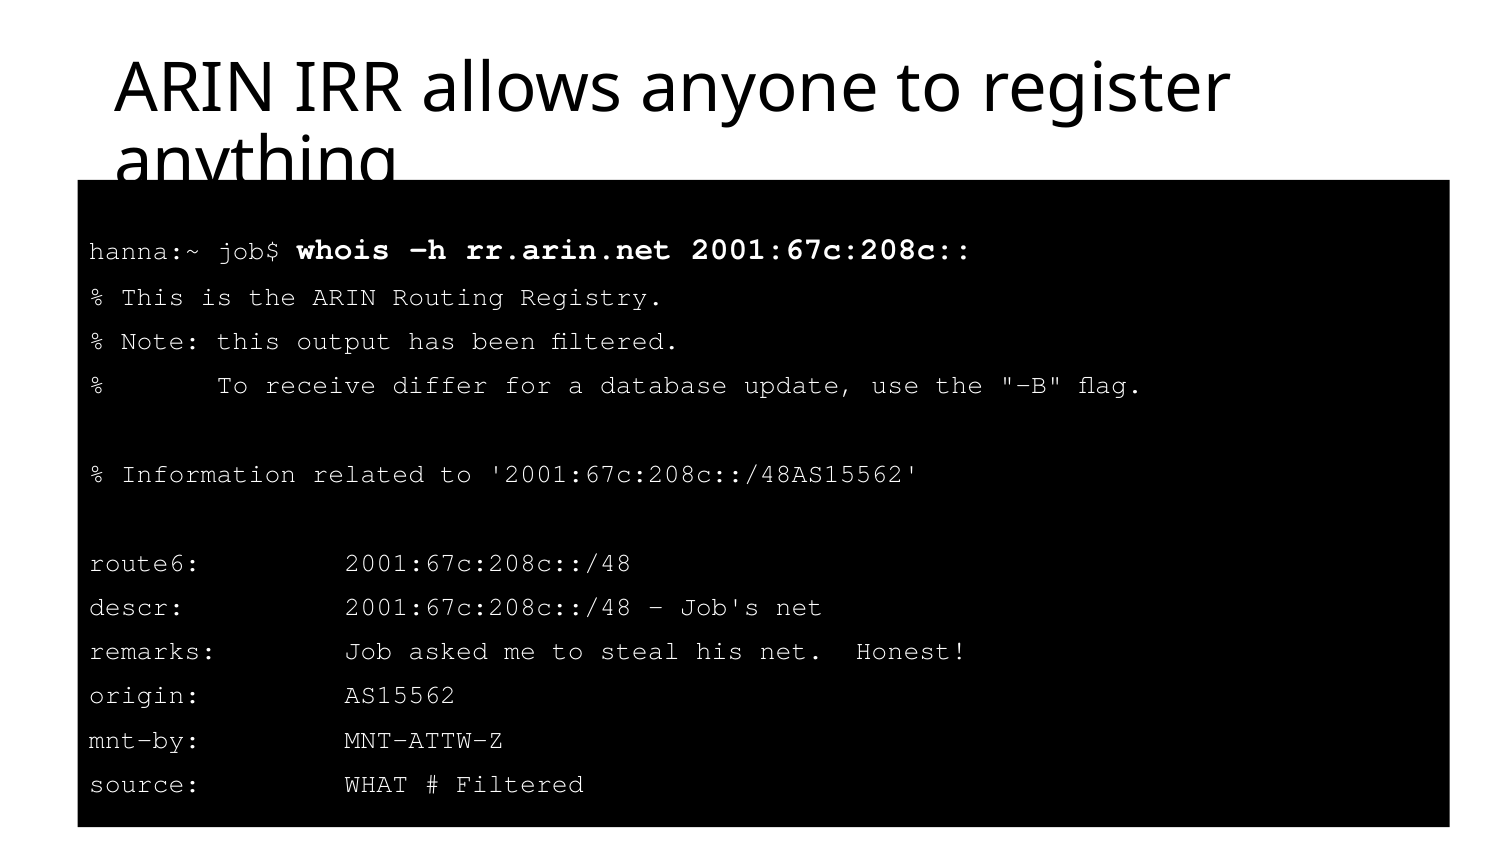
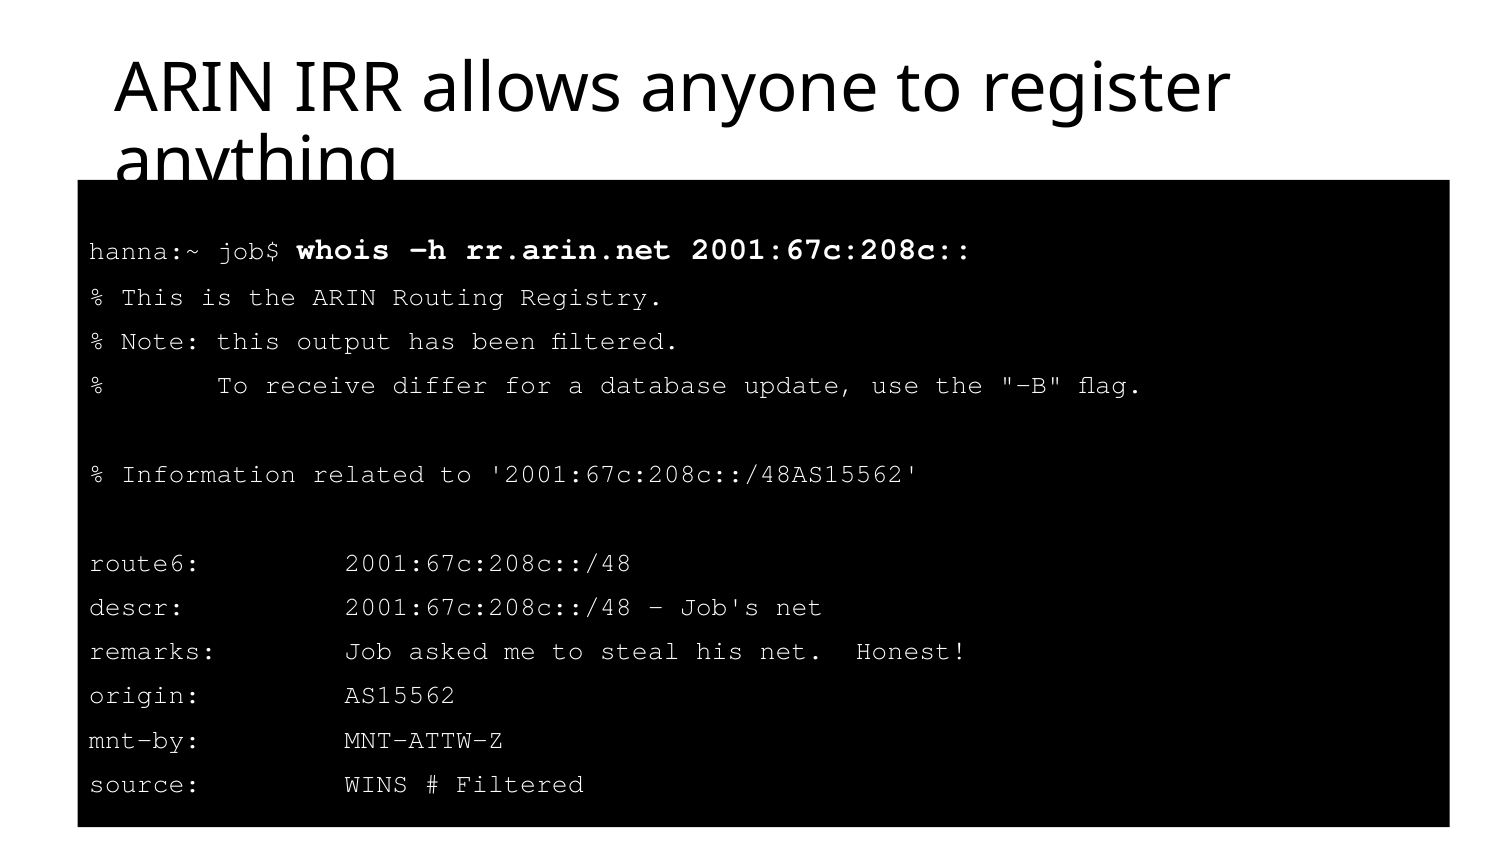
WHAT: WHAT -> WINS
